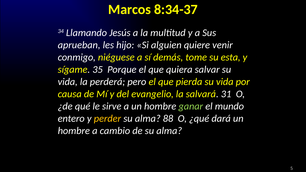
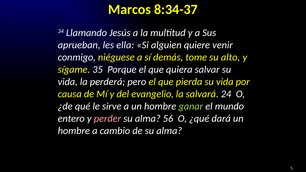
hijo: hijo -> ella
esta: esta -> alto
31: 31 -> 24
perder colour: yellow -> pink
88: 88 -> 56
